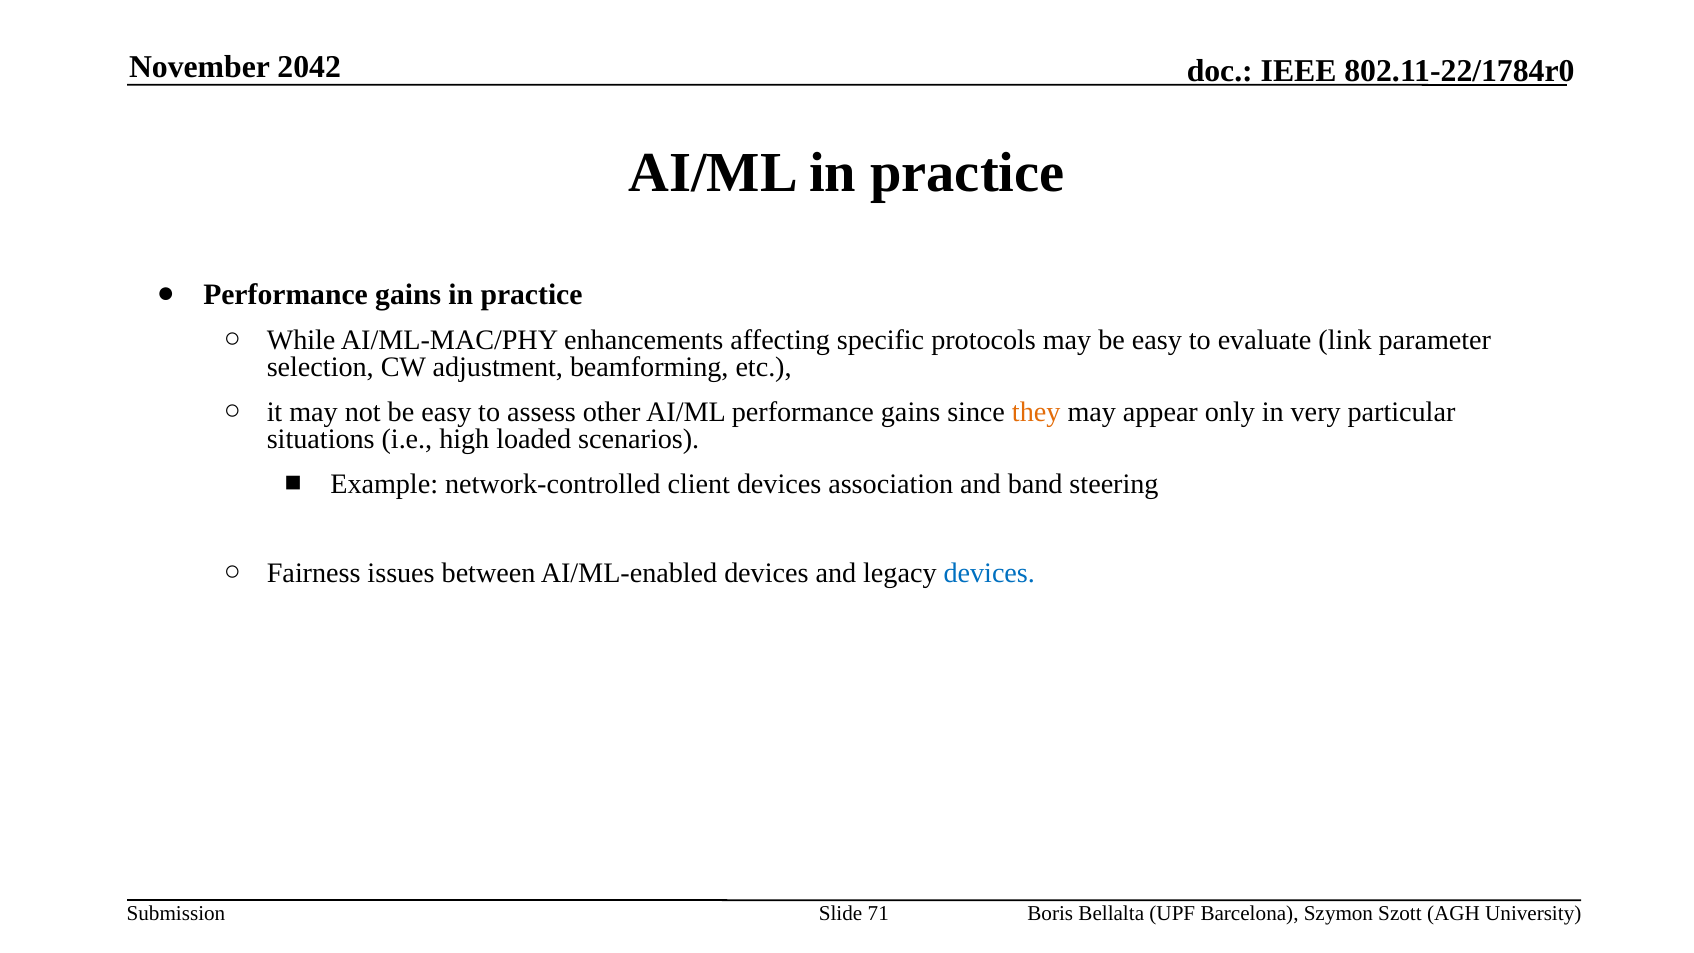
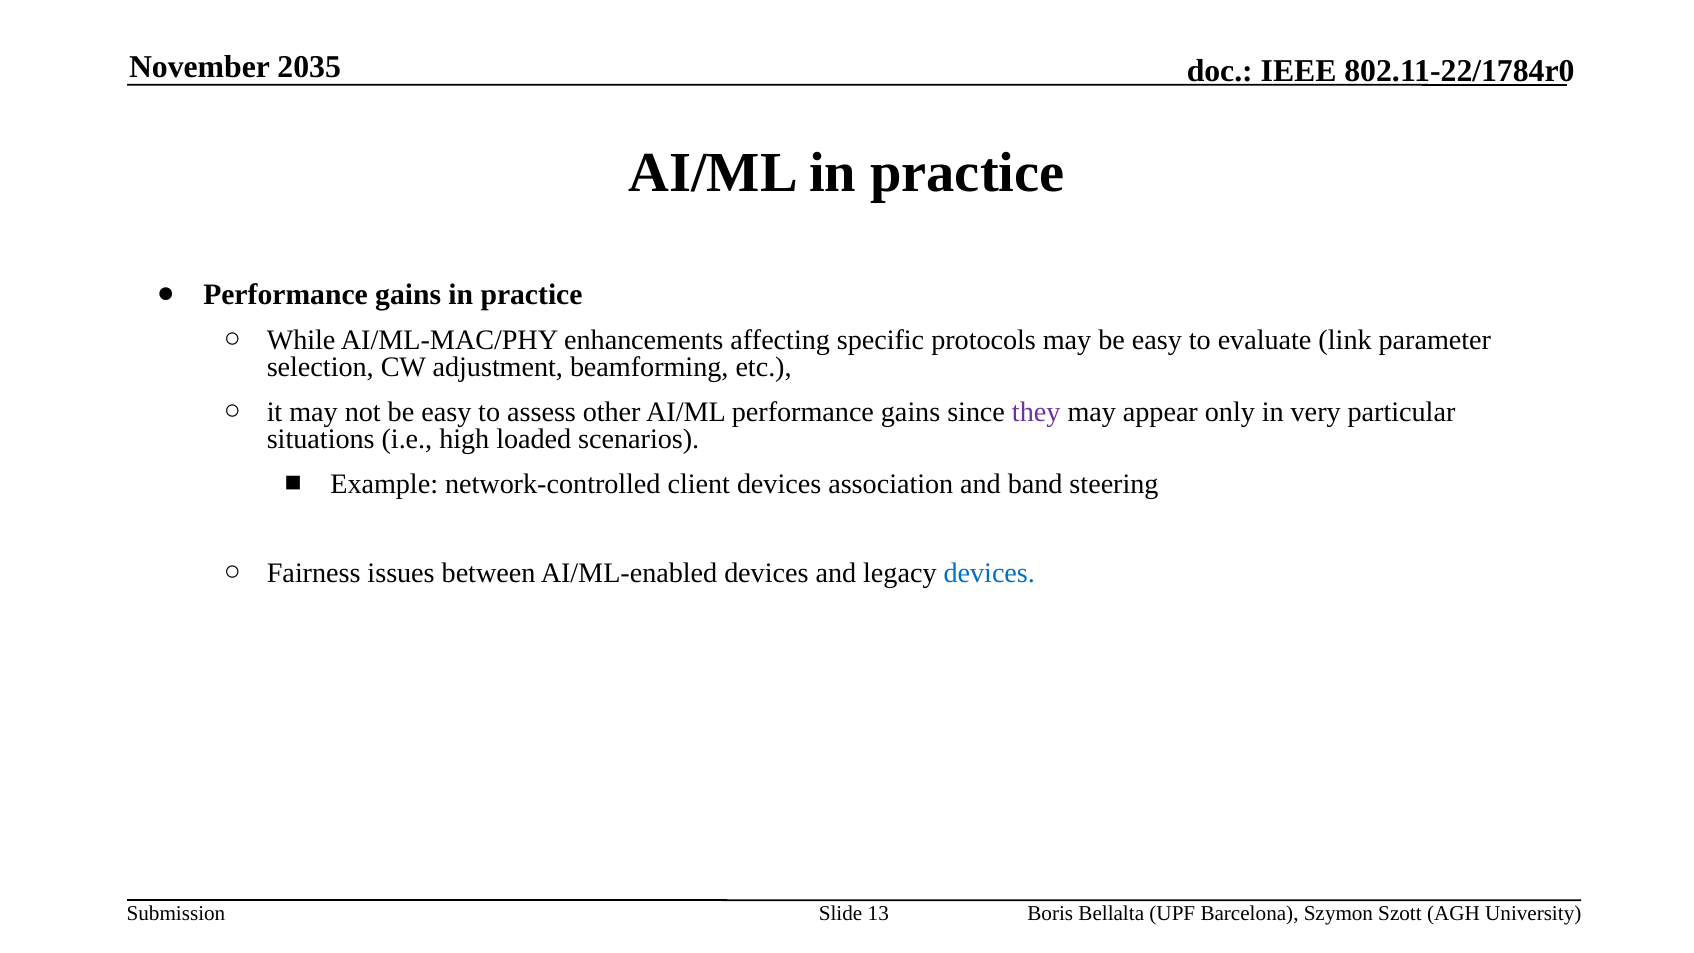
2042: 2042 -> 2035
they colour: orange -> purple
71: 71 -> 13
